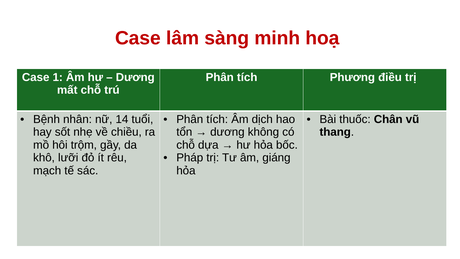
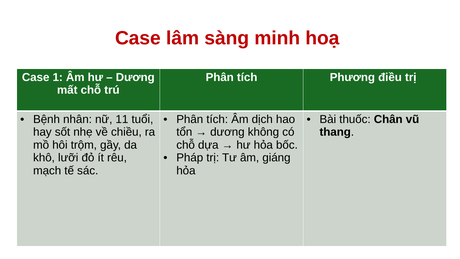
14: 14 -> 11
